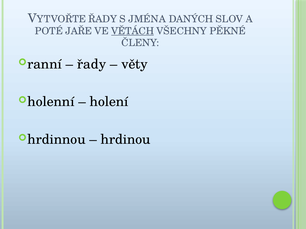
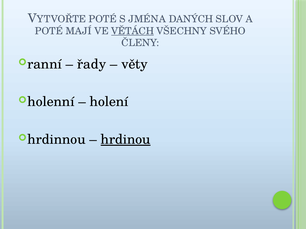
ŘADY at (103, 19): ŘADY -> POTÉ
JAŘE: JAŘE -> MAJÍ
PĚKNÉ: PĚKNÉ -> SVÉHO
hrdinou underline: none -> present
